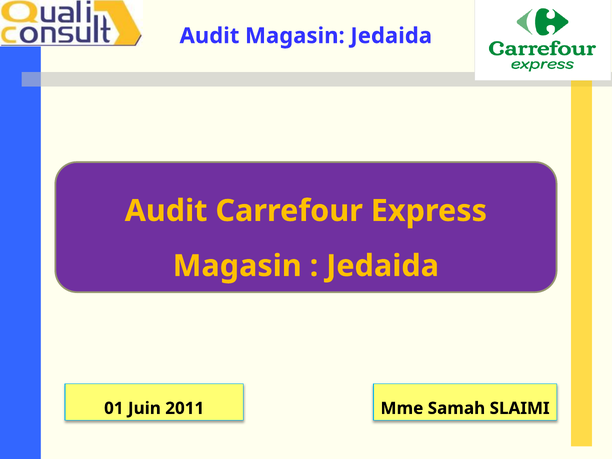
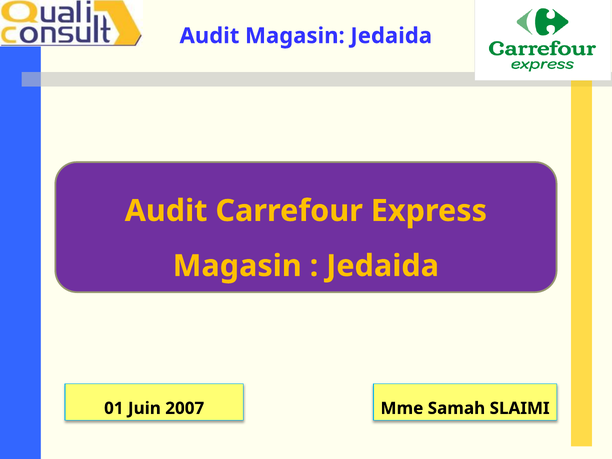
2011: 2011 -> 2007
